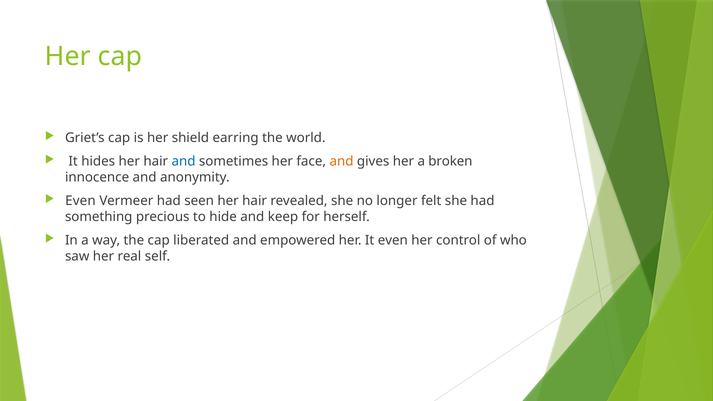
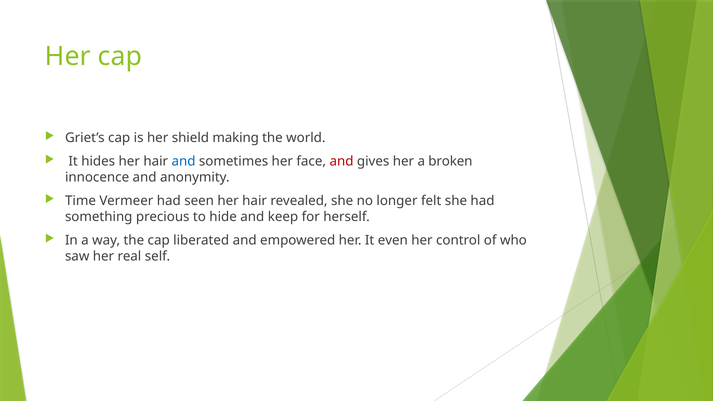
earring: earring -> making
and at (341, 161) colour: orange -> red
Even at (80, 201): Even -> Time
